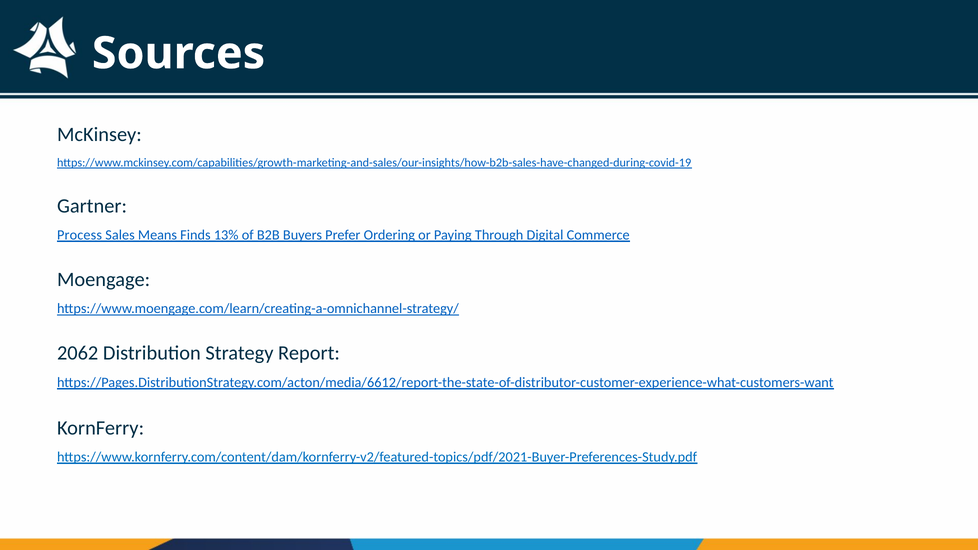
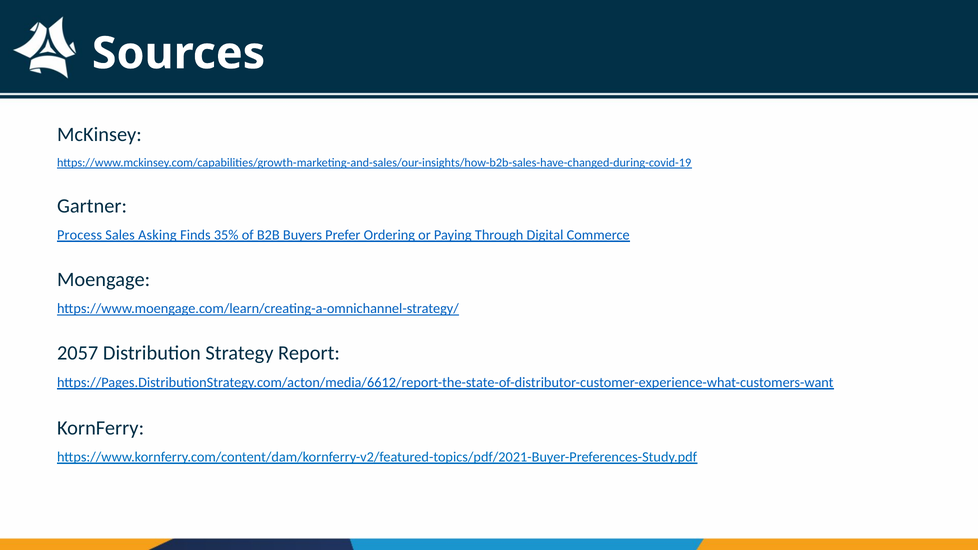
Means: Means -> Asking
13%: 13% -> 35%
2062: 2062 -> 2057
